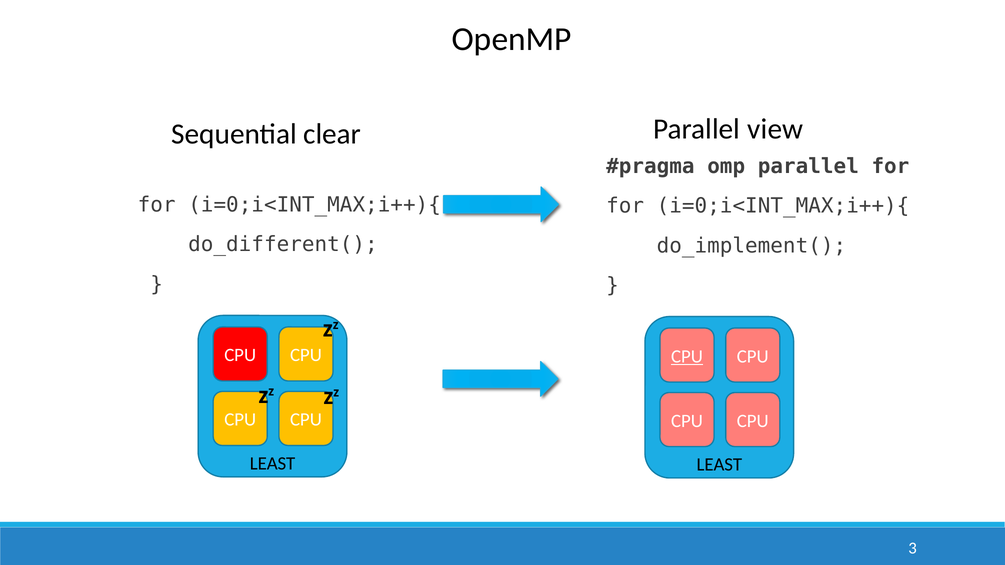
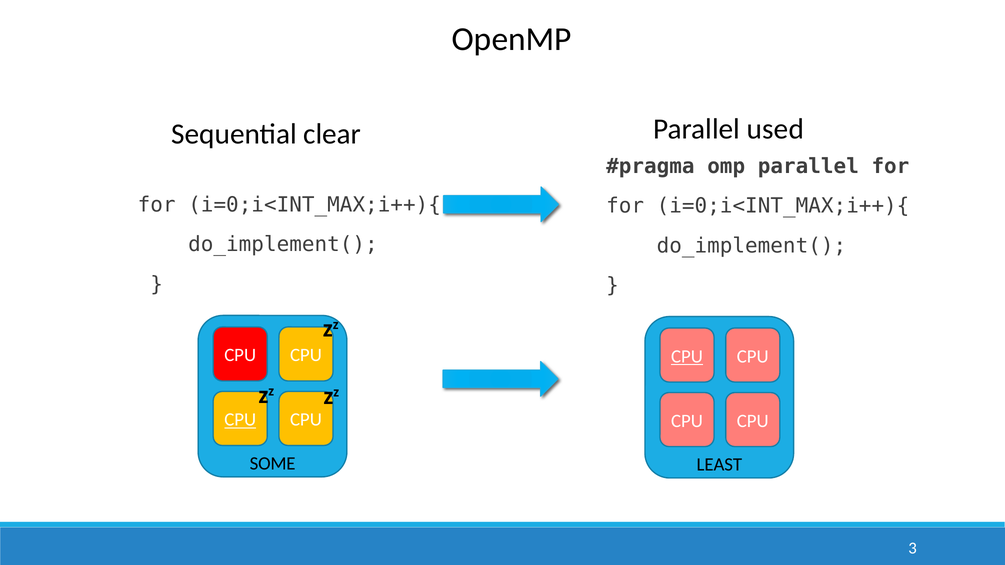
view: view -> used
do_different( at (283, 245): do_different( -> do_implement(
CPU at (240, 420) underline: none -> present
LEAST at (273, 464): LEAST -> SOME
